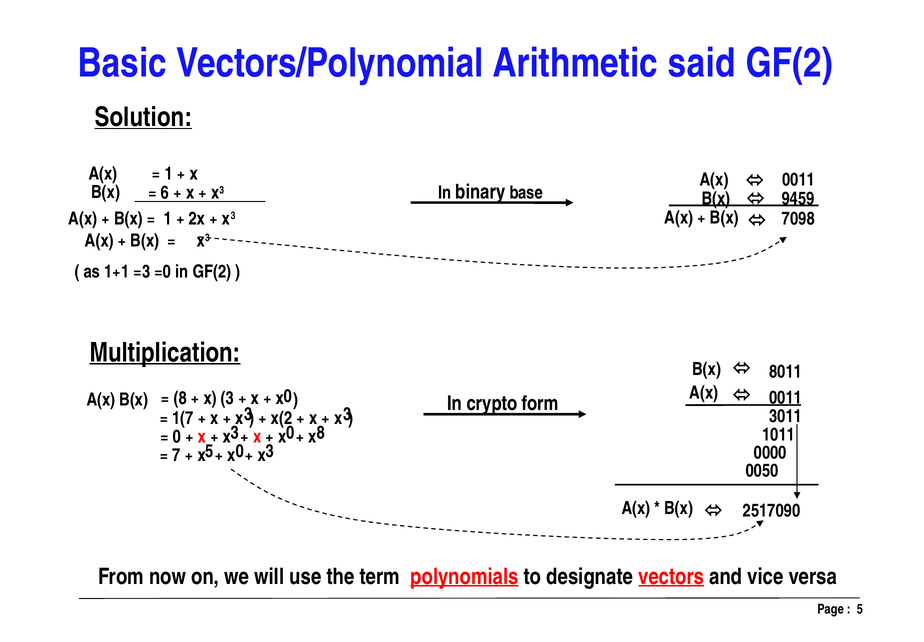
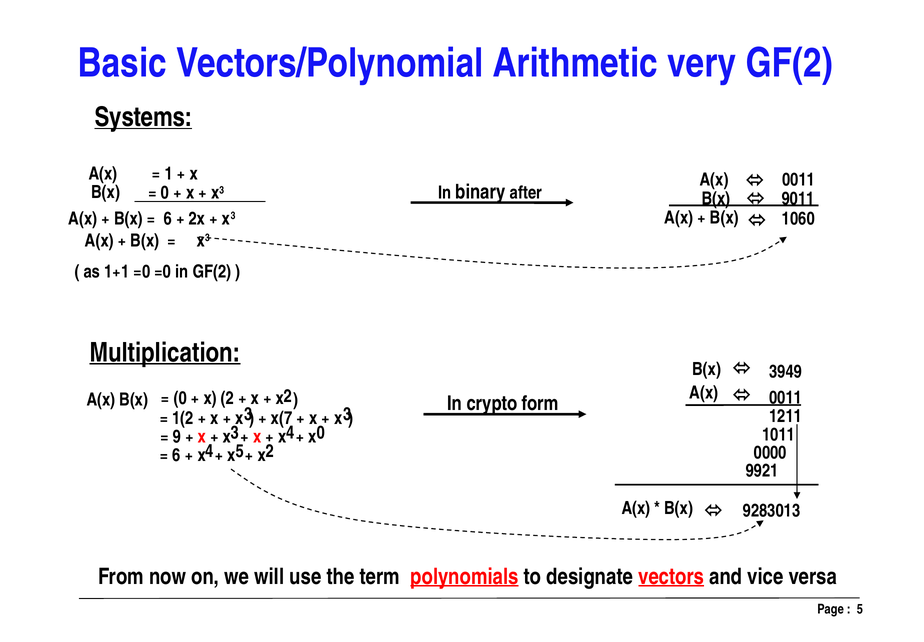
said: said -> very
Solution: Solution -> Systems
6 at (165, 193): 6 -> 0
base: base -> after
9459: 9459 -> 9011
7098: 7098 -> 1060
1 at (168, 219): 1 -> 6
1+1 =3: =3 -> =0
8011: 8011 -> 3949
8 at (180, 399): 8 -> 0
3 at (227, 399): 3 -> 2
0 at (288, 396): 0 -> 2
3011: 3011 -> 1211
1(7: 1(7 -> 1(2
x(2: x(2 -> x(7
0 at (177, 437): 0 -> 9
0 at (290, 433): 0 -> 4
x 8: 8 -> 0
7 at (177, 455): 7 -> 6
5 at (209, 451): 5 -> 4
0 at (240, 451): 0 -> 5
3 at (270, 451): 3 -> 2
0050: 0050 -> 9921
2517090: 2517090 -> 9283013
